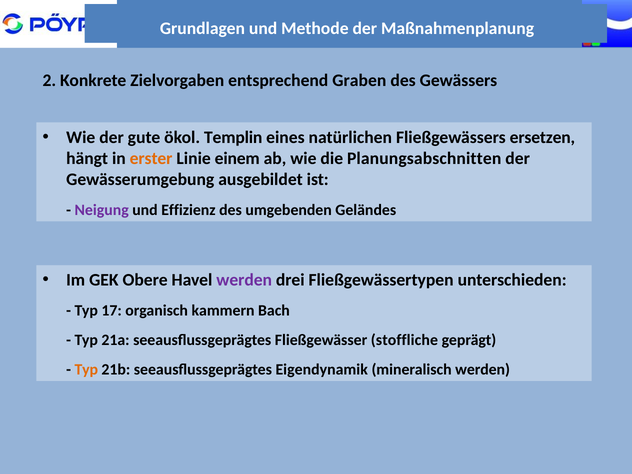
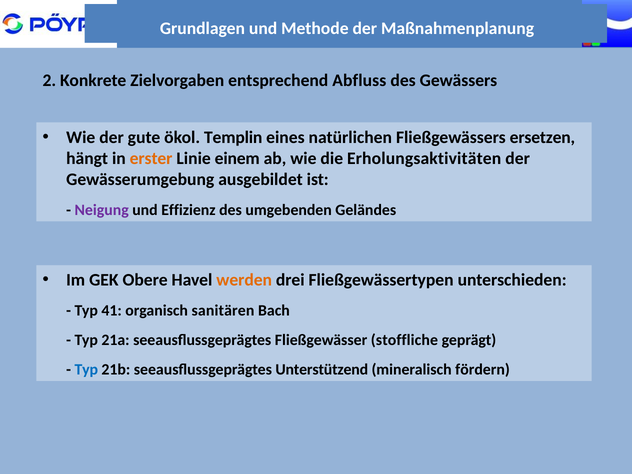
Graben: Graben -> Abfluss
Planungsabschnitten: Planungsabschnitten -> Erholungsaktivitäten
werden at (244, 280) colour: purple -> orange
17: 17 -> 41
kammern: kammern -> sanitären
Typ at (86, 369) colour: orange -> blue
Eigendynamik: Eigendynamik -> Unterstützend
mineralisch werden: werden -> fördern
